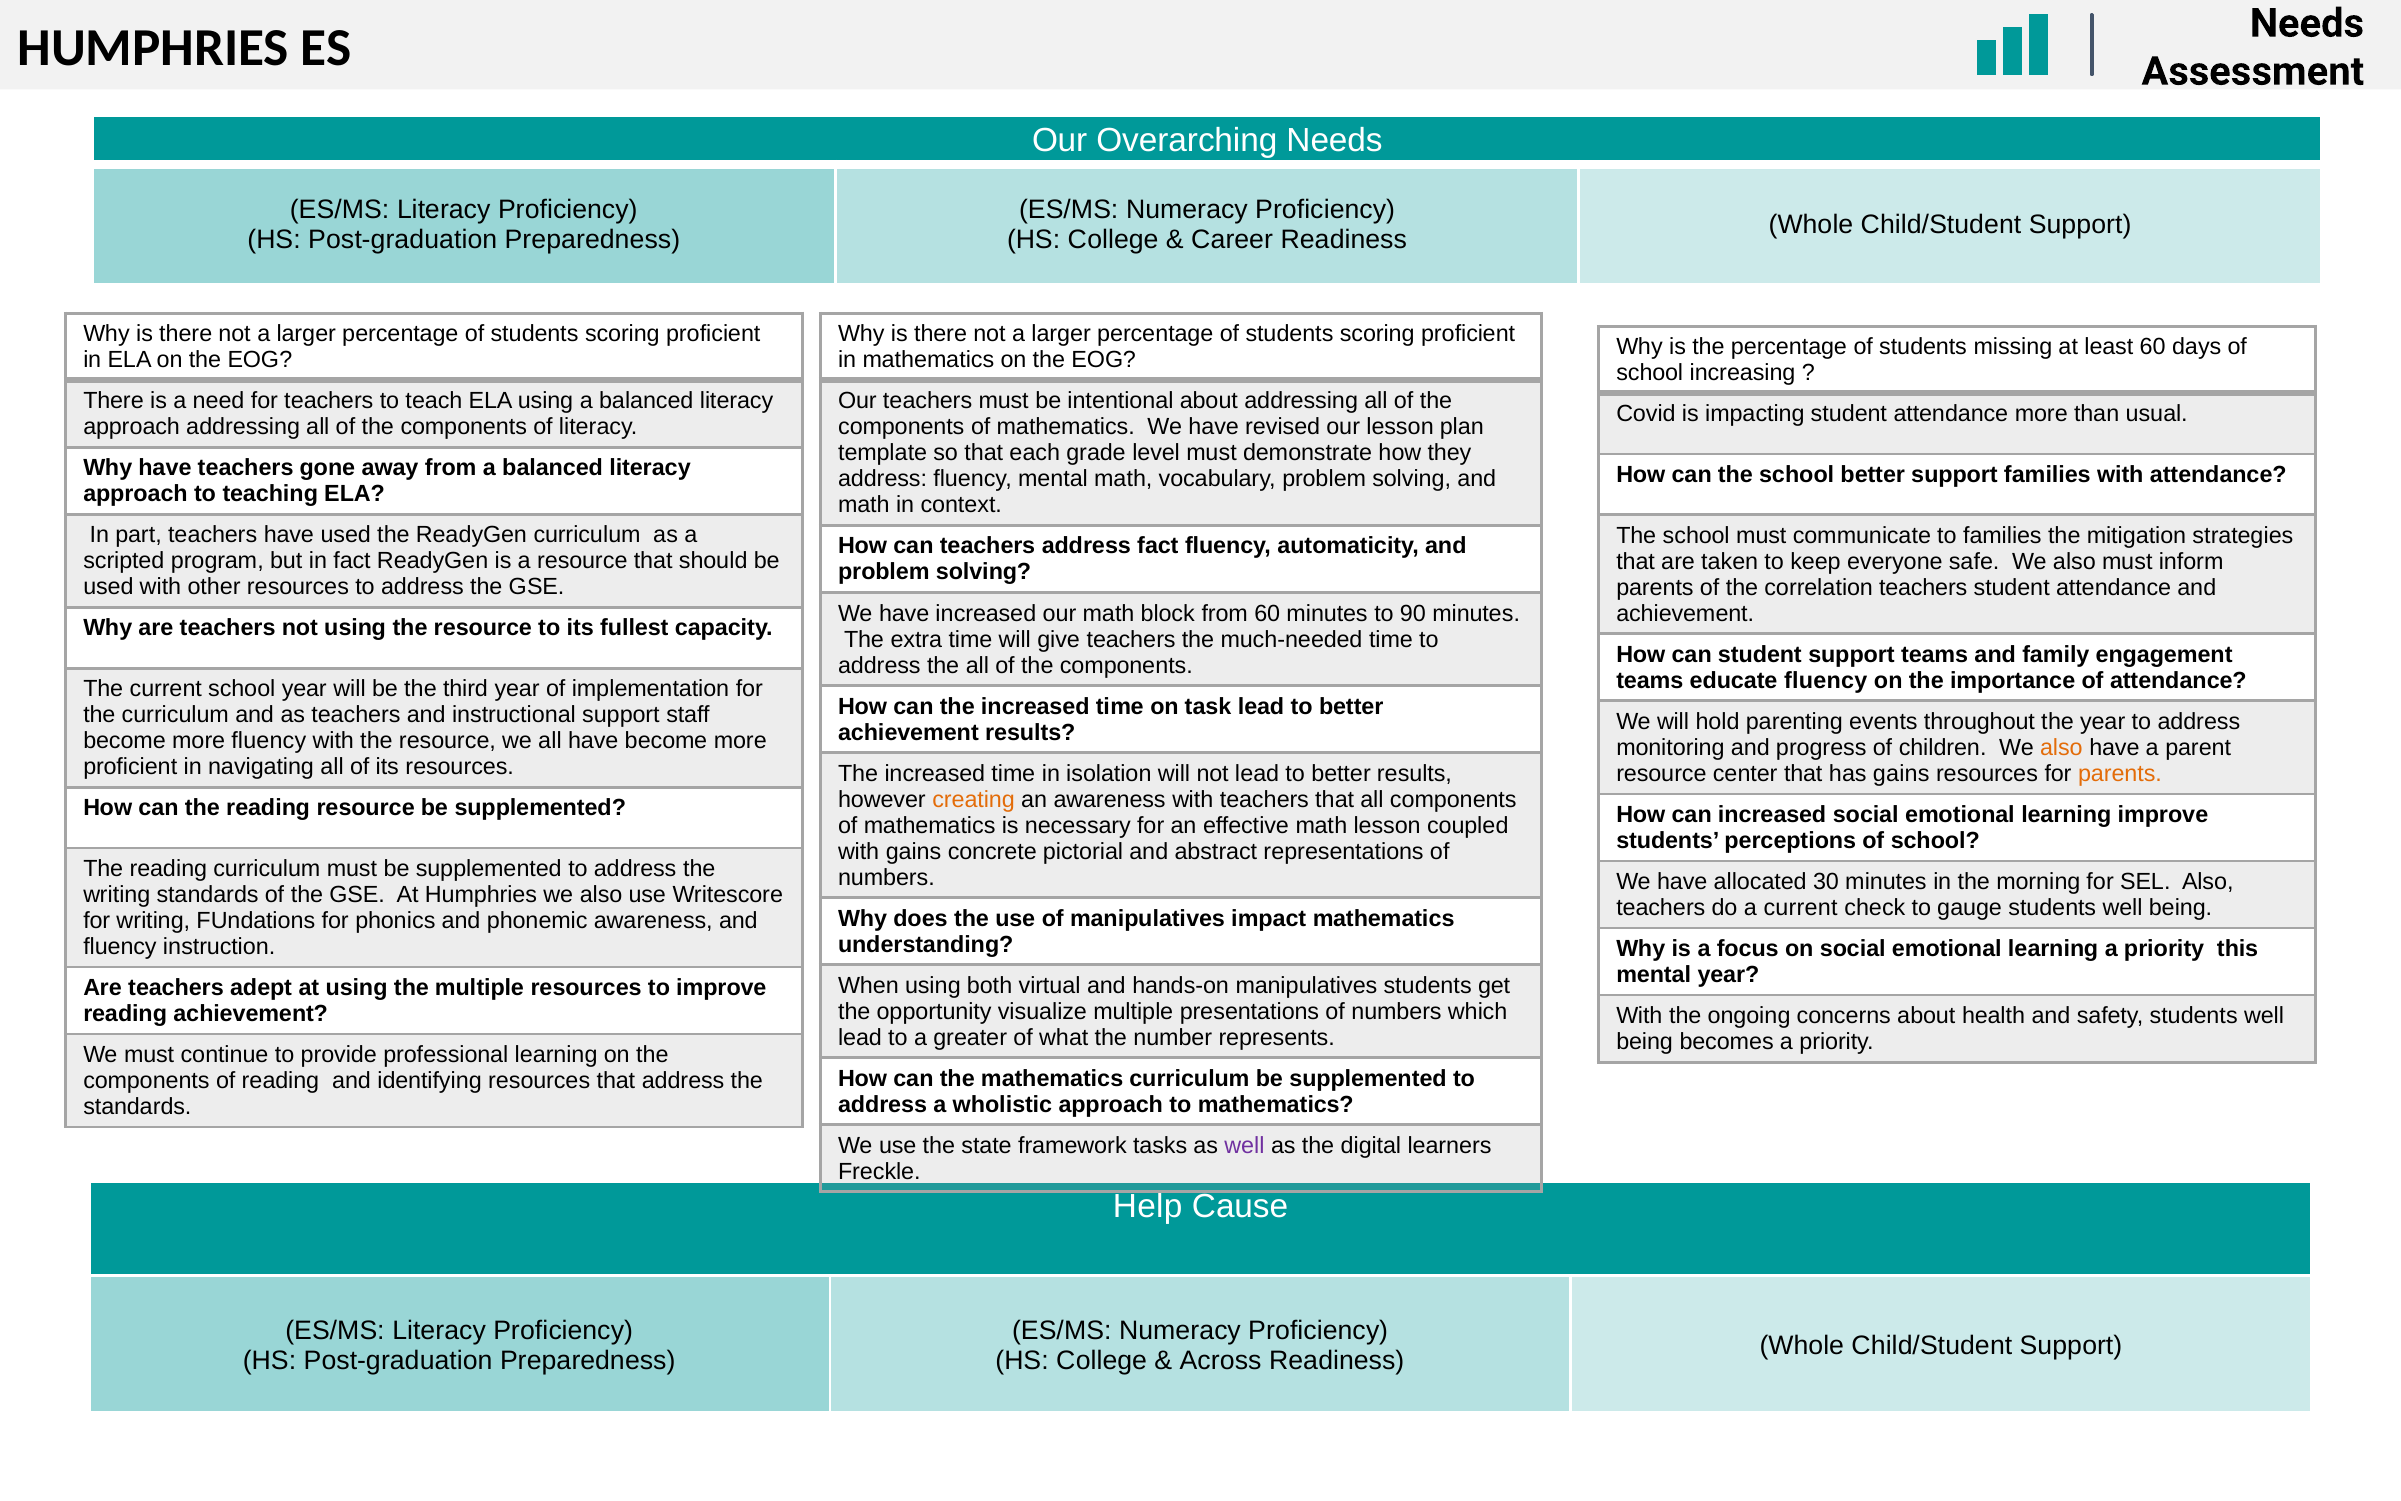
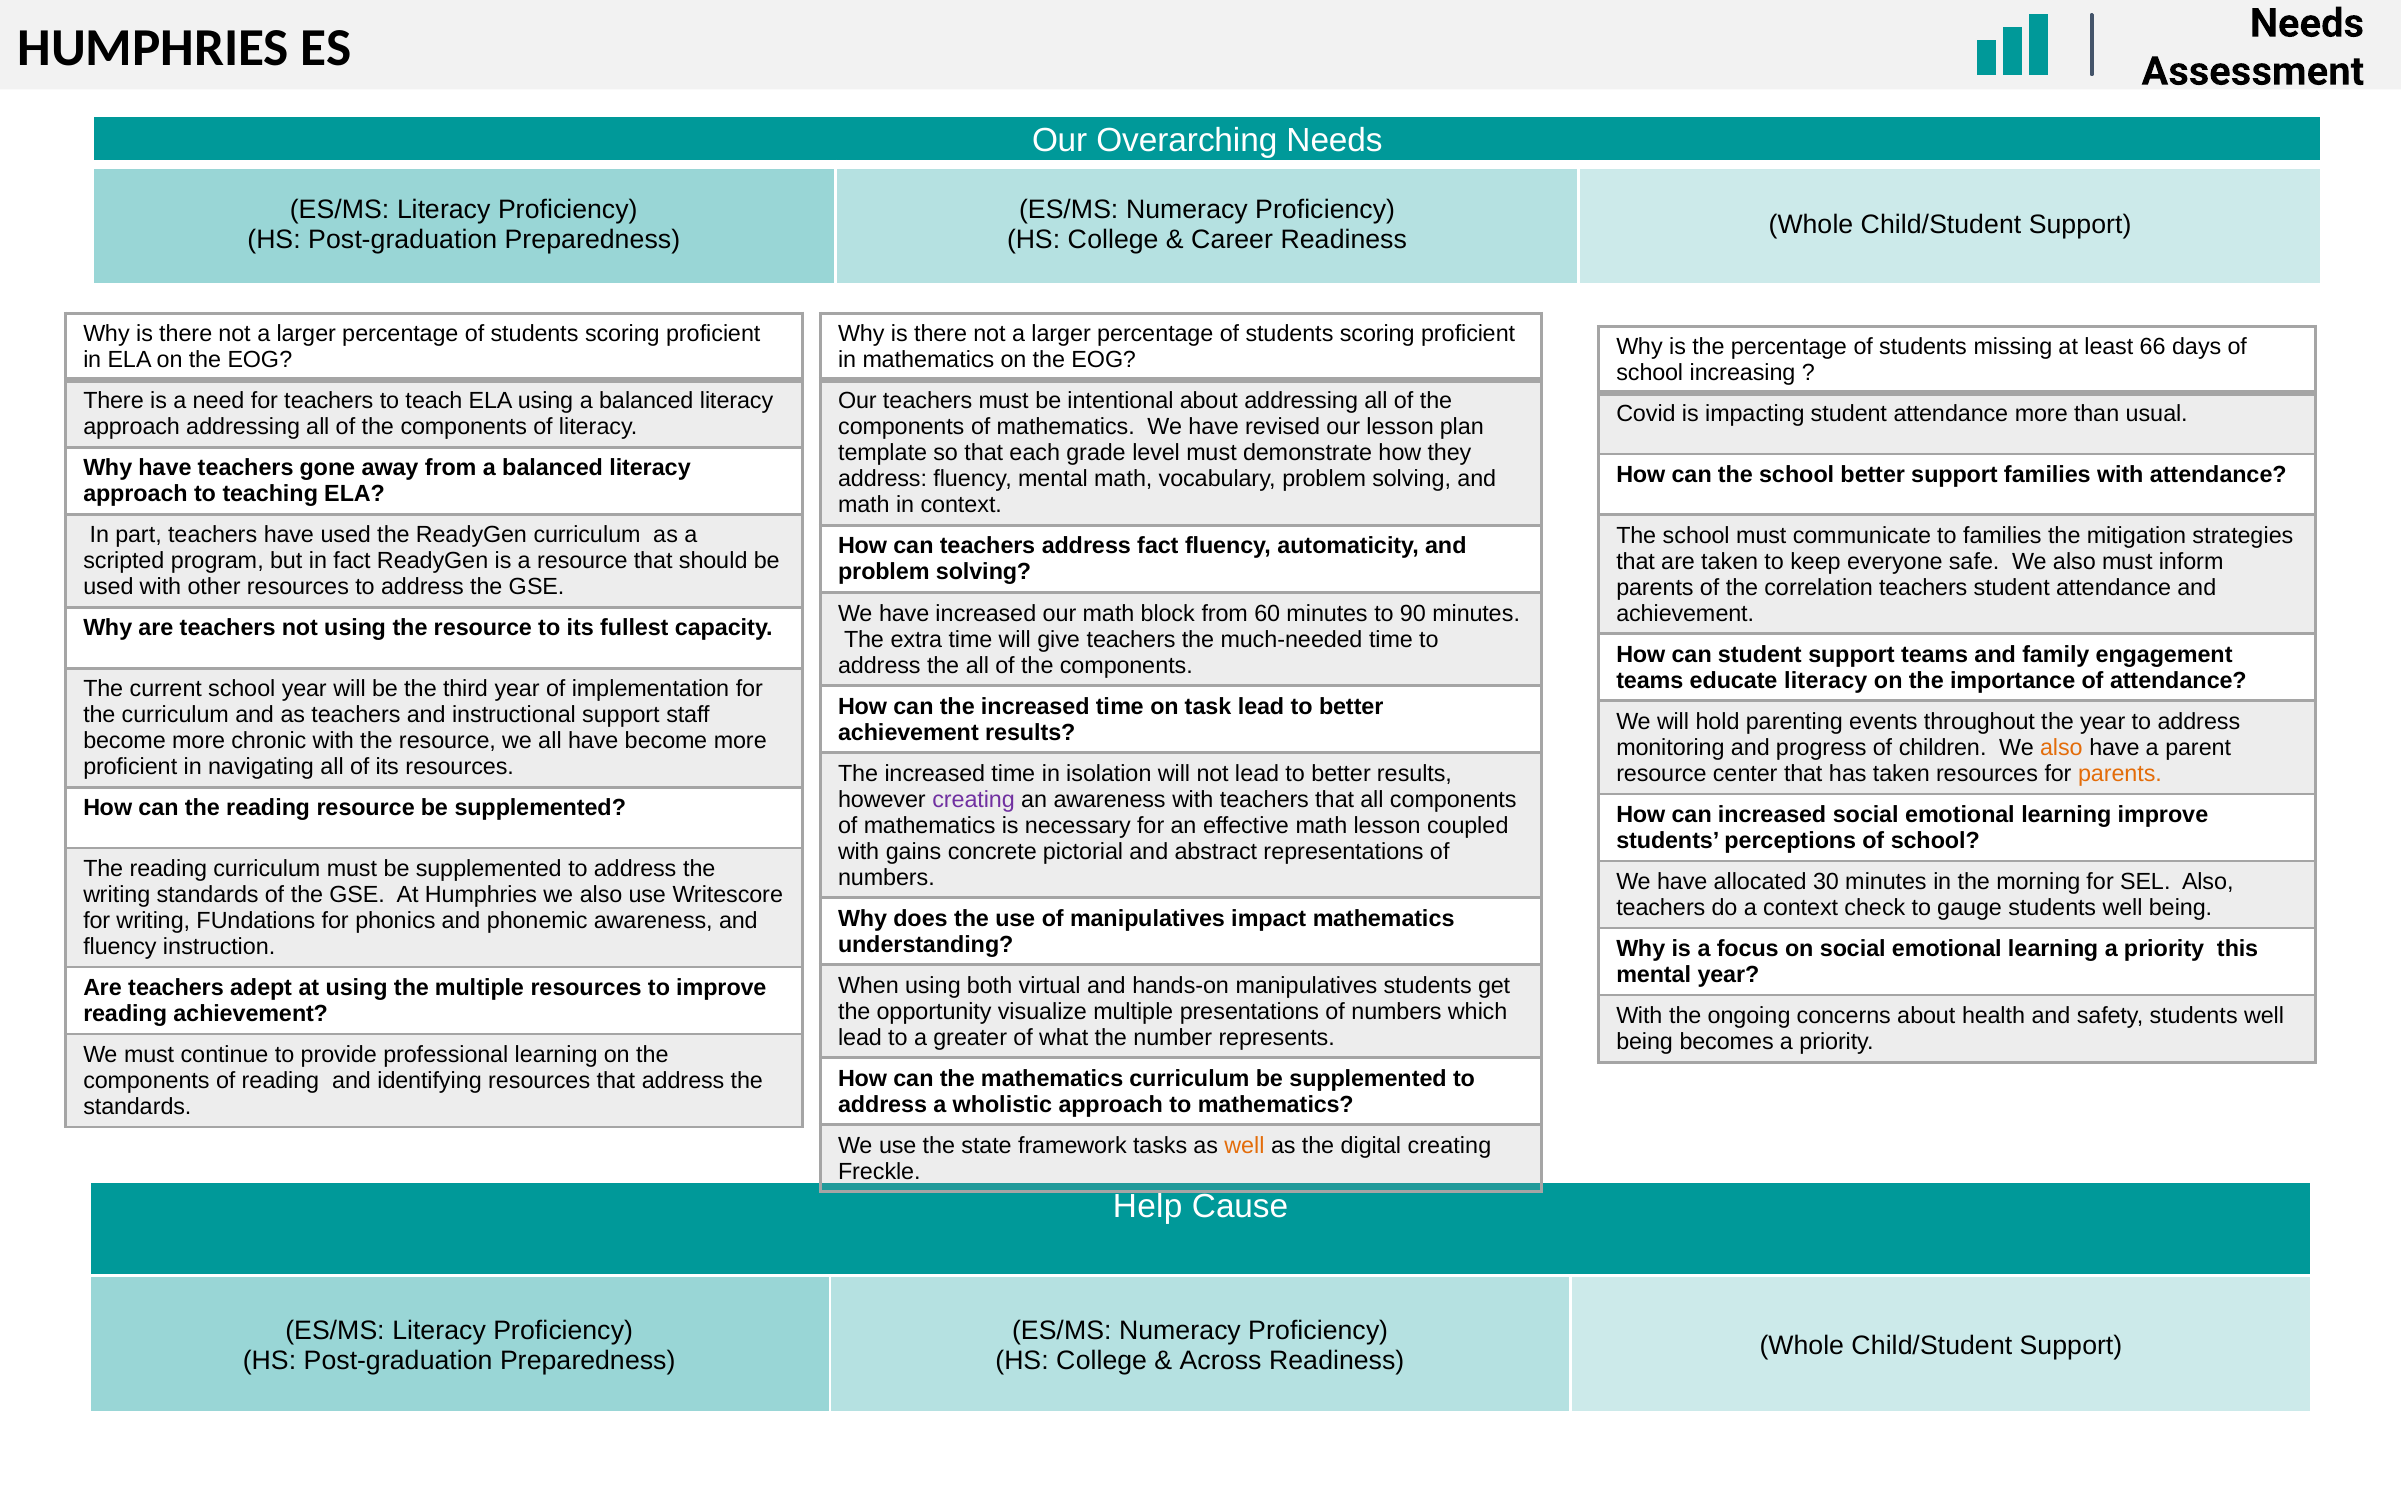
least 60: 60 -> 66
educate fluency: fluency -> literacy
more fluency: fluency -> chronic
has gains: gains -> taken
creating at (974, 799) colour: orange -> purple
a current: current -> context
well at (1244, 1145) colour: purple -> orange
digital learners: learners -> creating
